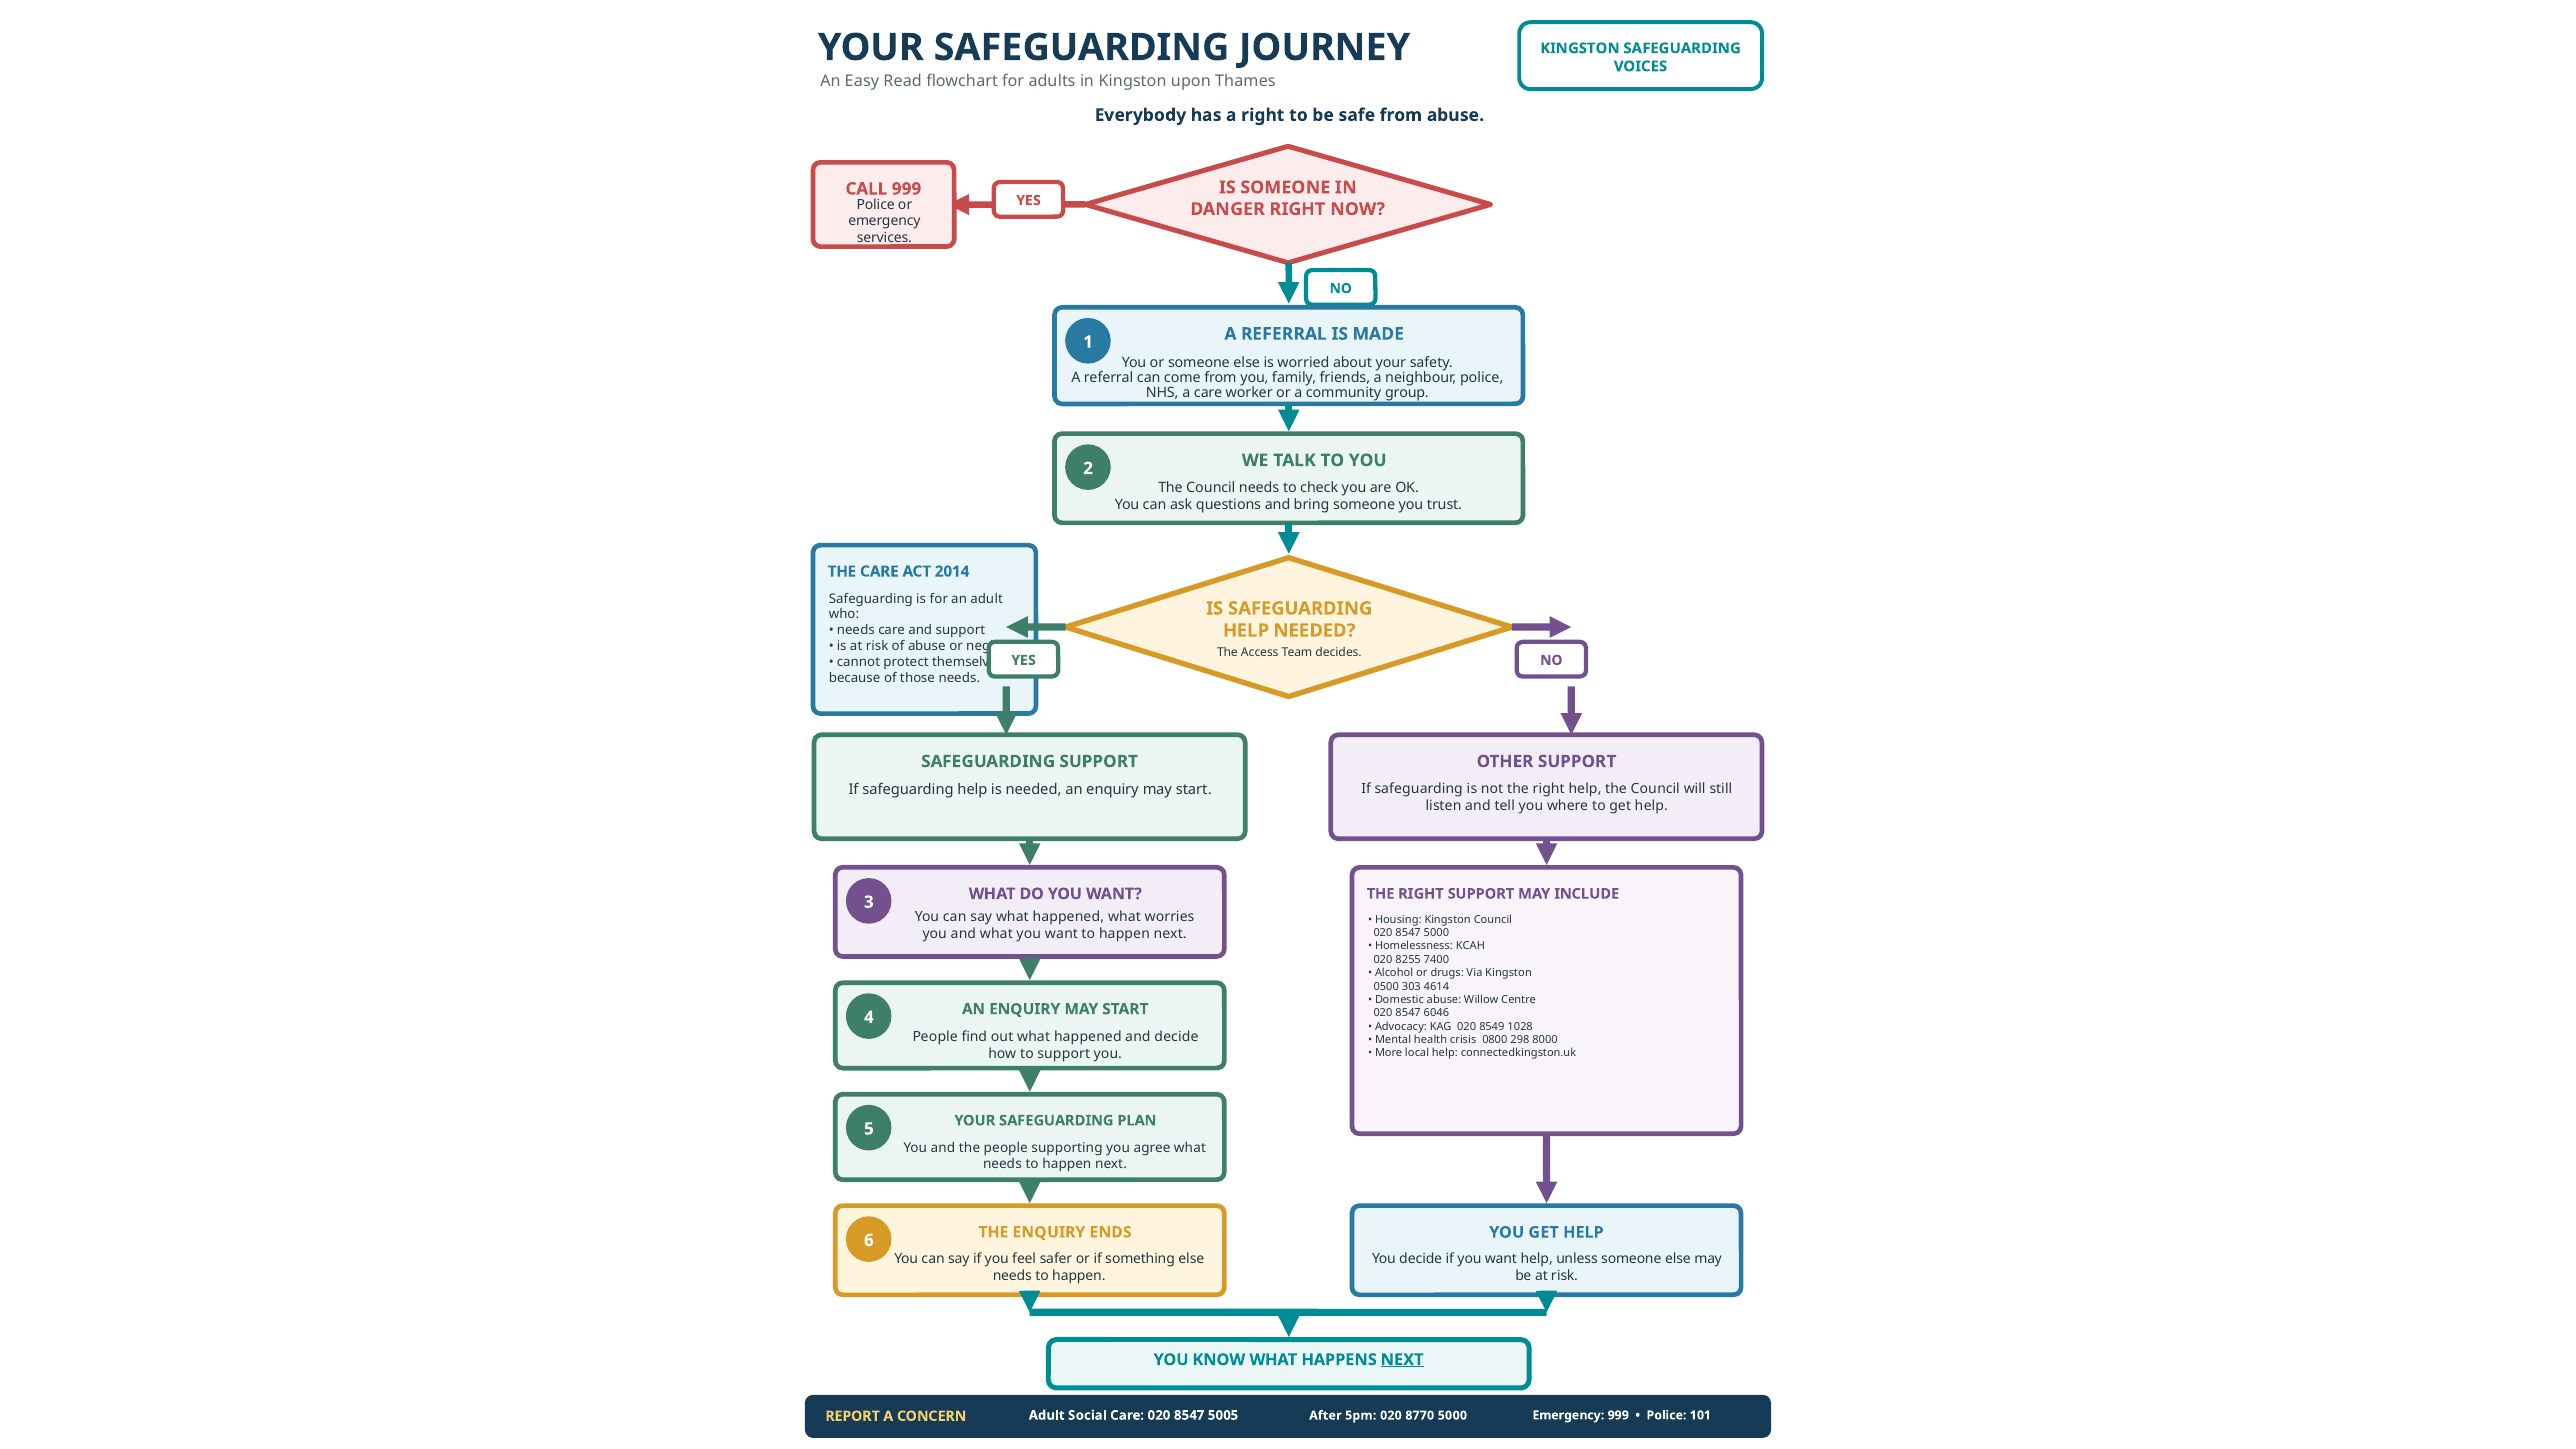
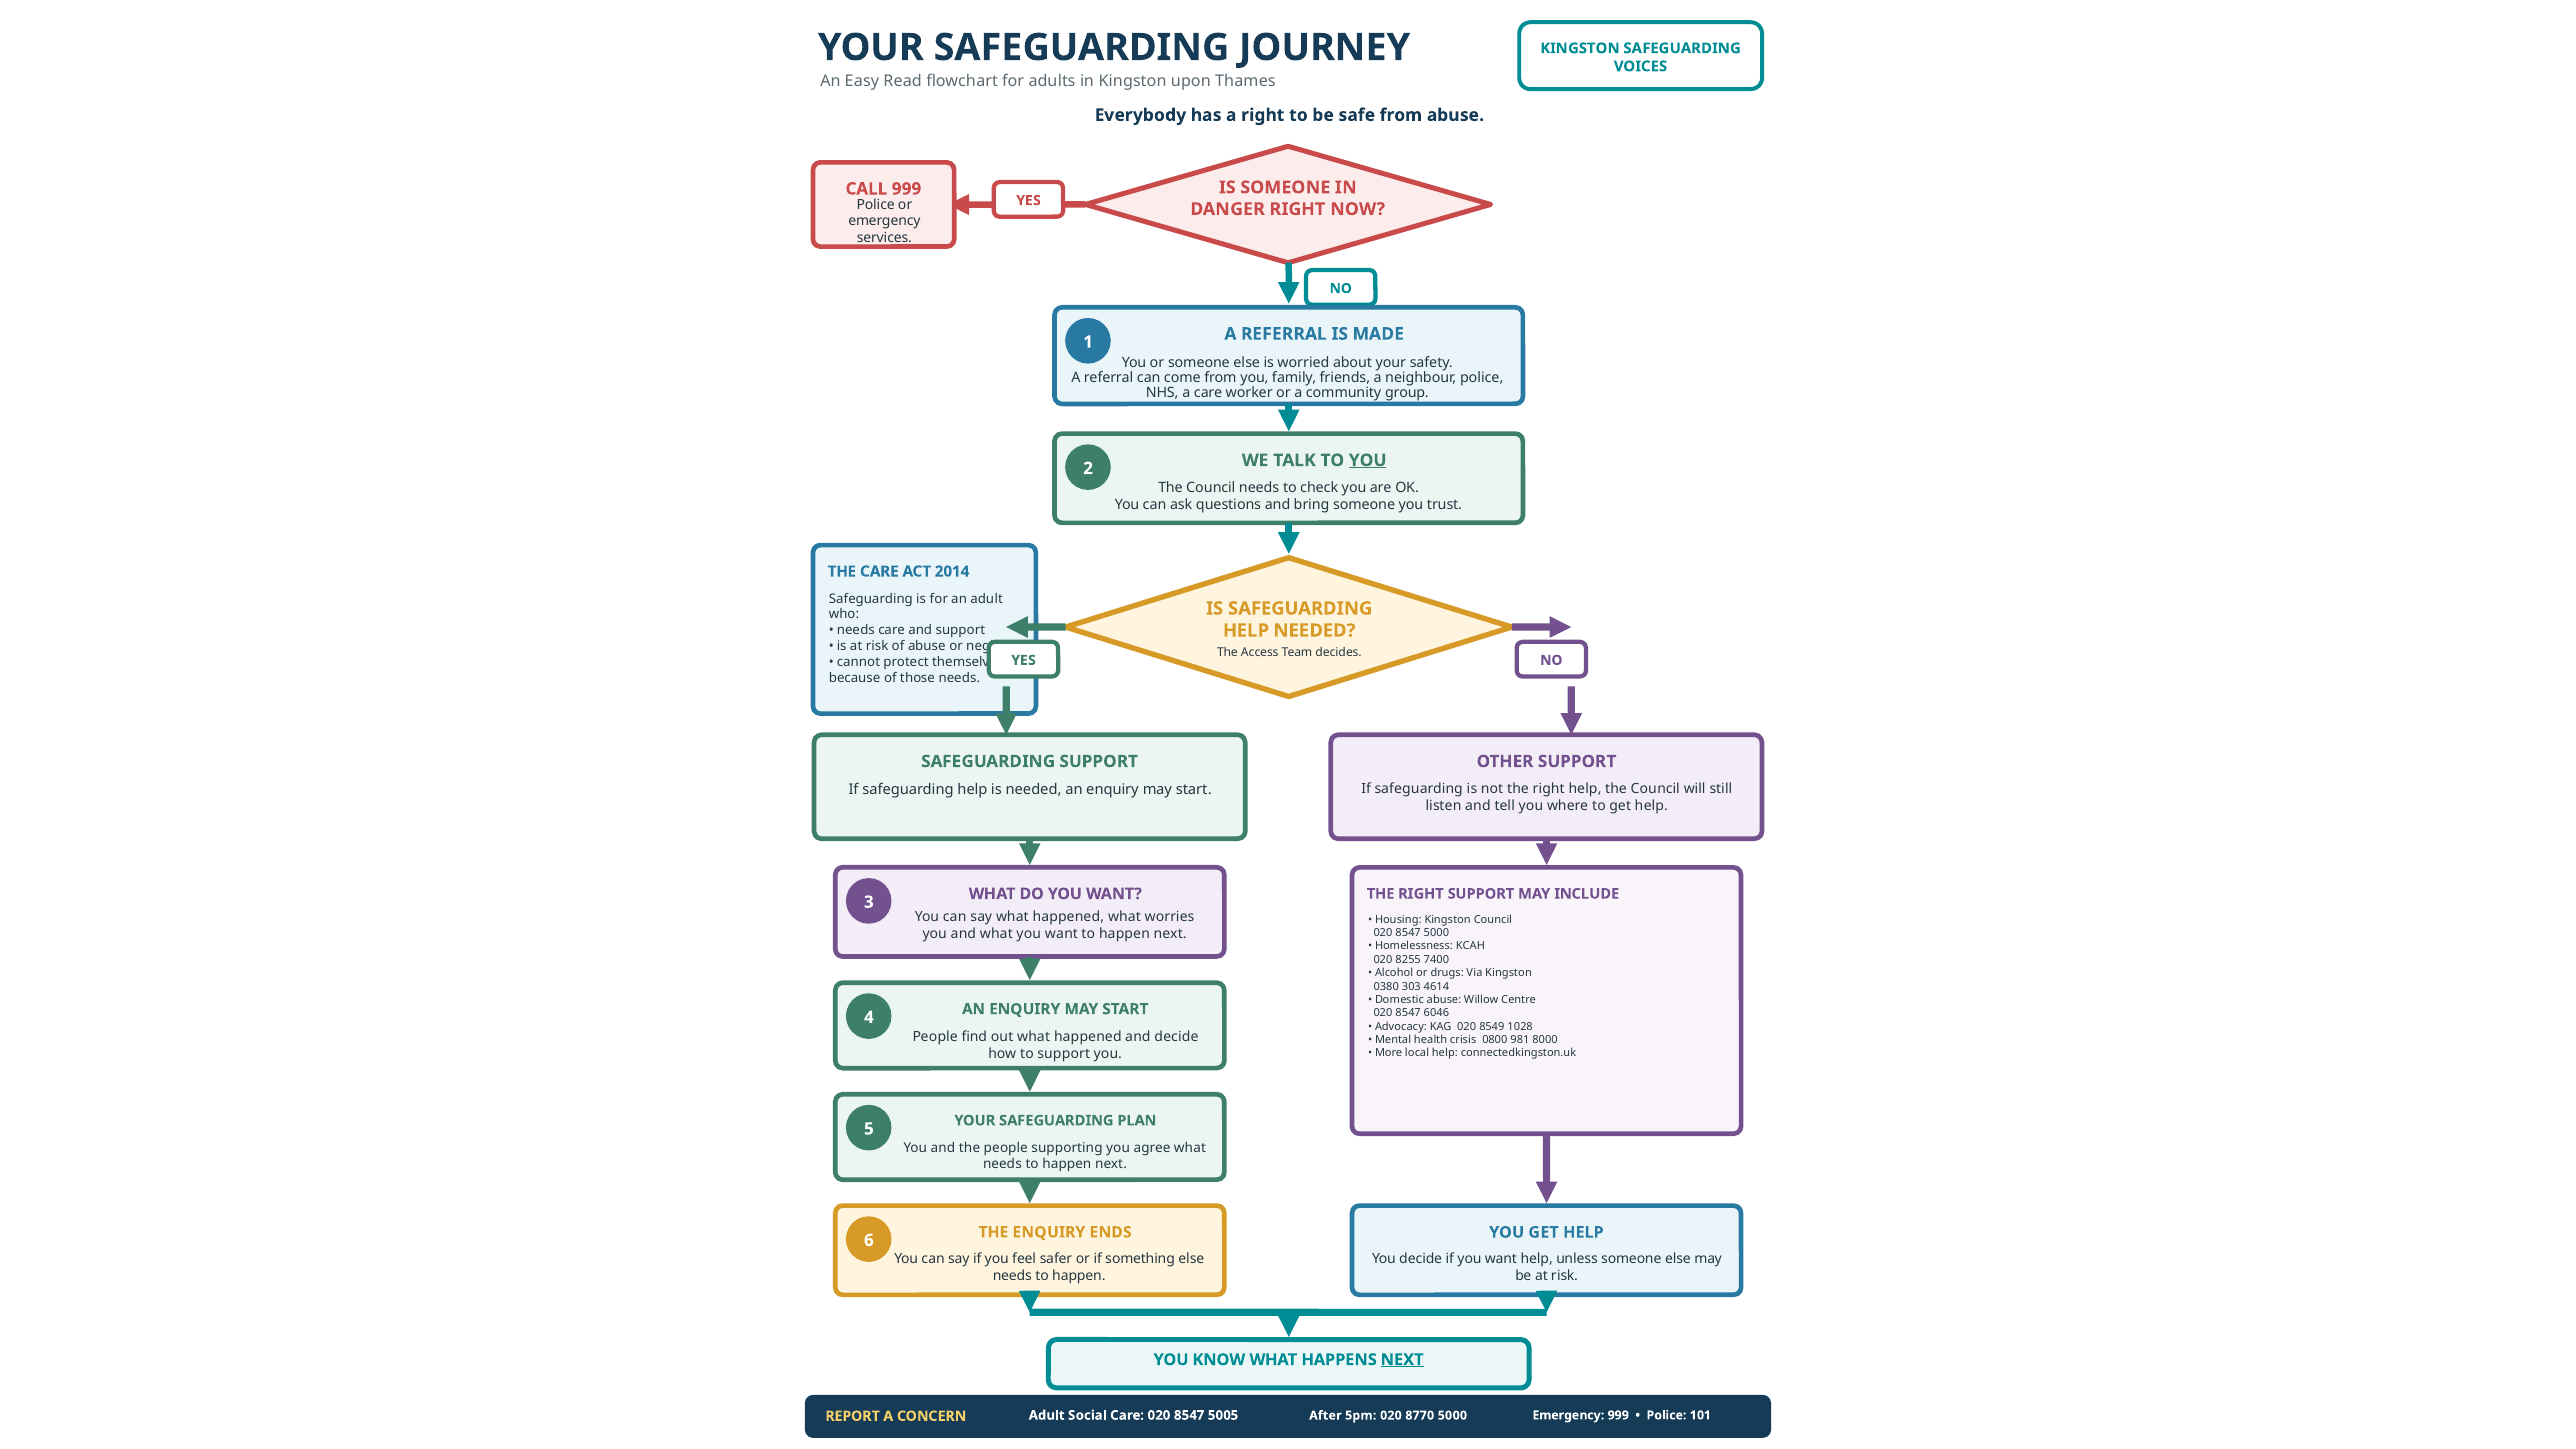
YOU at (1368, 460) underline: none -> present
0500: 0500 -> 0380
298: 298 -> 981
